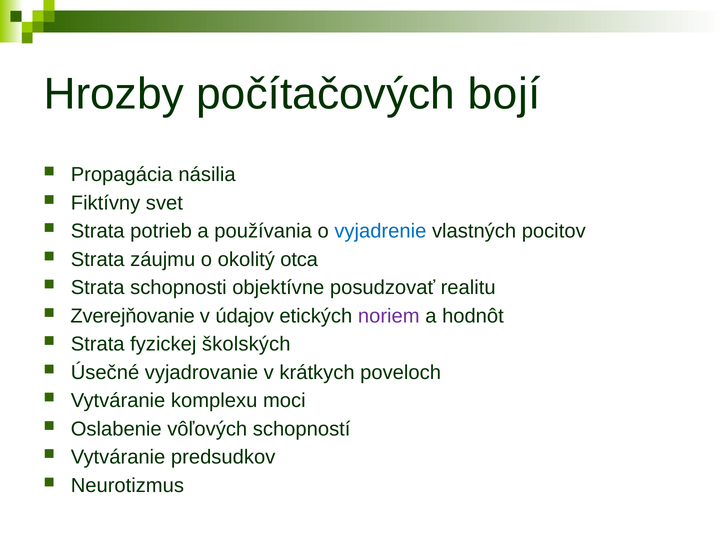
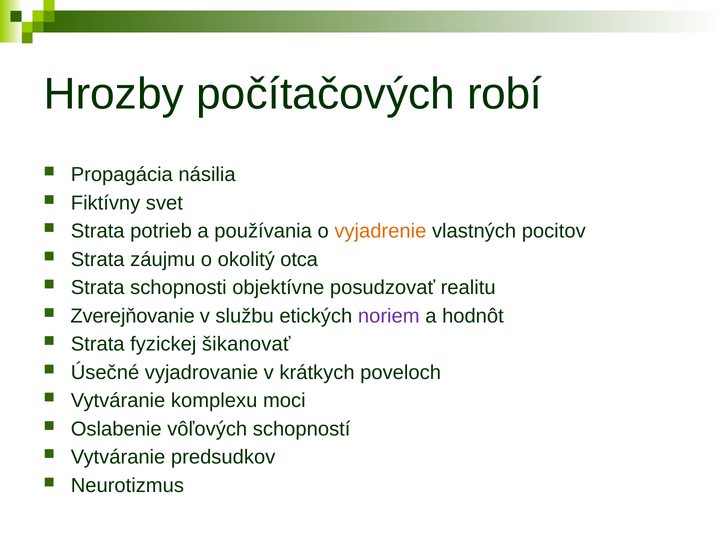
bojí: bojí -> robí
vyjadrenie colour: blue -> orange
údajov: údajov -> službu
školských: školských -> šikanovať
